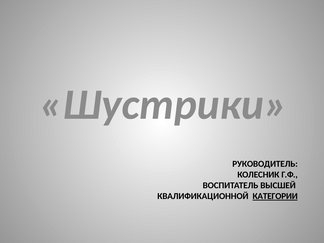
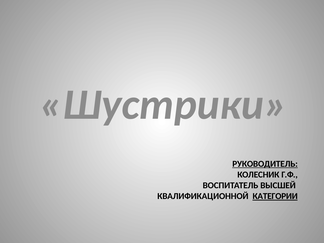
РУКОВОДИТЕЛЬ underline: none -> present
